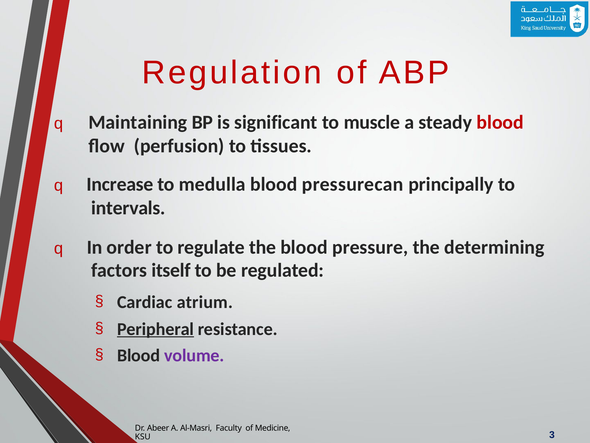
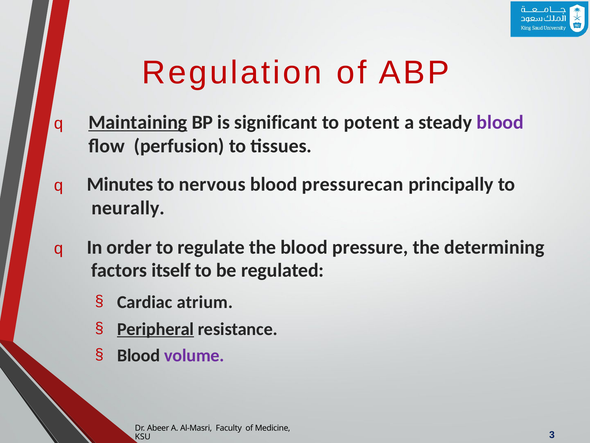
Maintaining underline: none -> present
muscle: muscle -> potent
blood at (500, 122) colour: red -> purple
Increase: Increase -> Minutes
medulla: medulla -> nervous
intervals: intervals -> neurally
